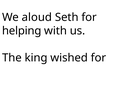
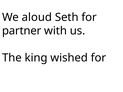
helping: helping -> partner
